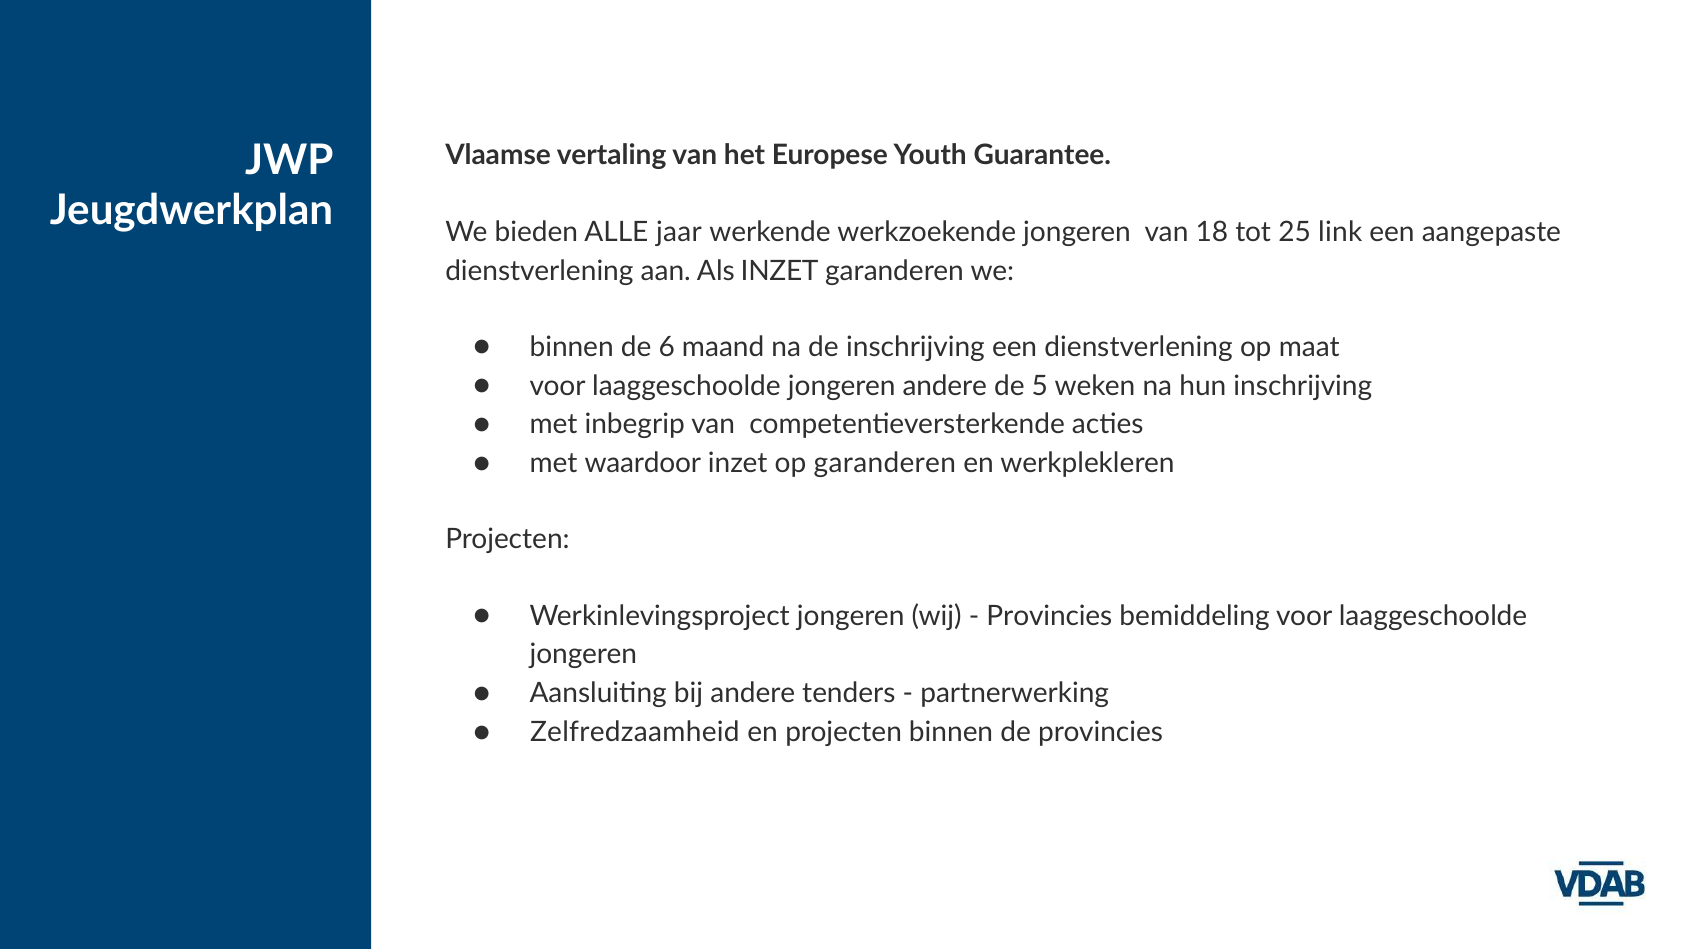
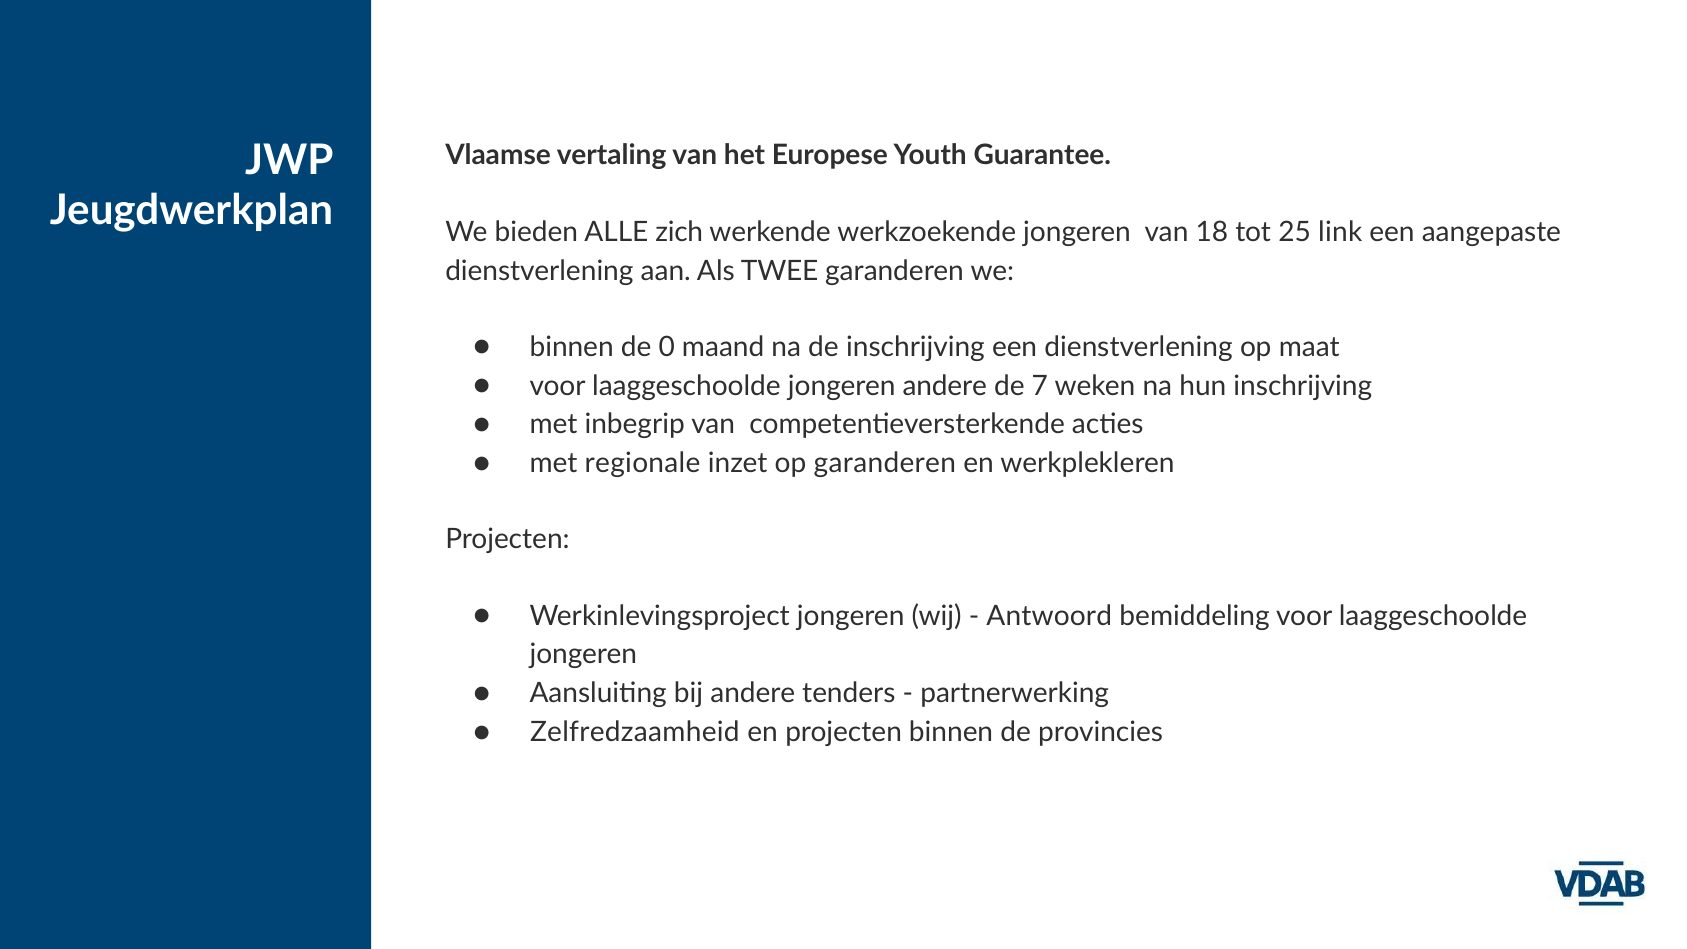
jaar: jaar -> zich
Als INZET: INZET -> TWEE
6: 6 -> 0
5: 5 -> 7
waardoor: waardoor -> regionale
Provincies at (1049, 616): Provincies -> Antwoord
